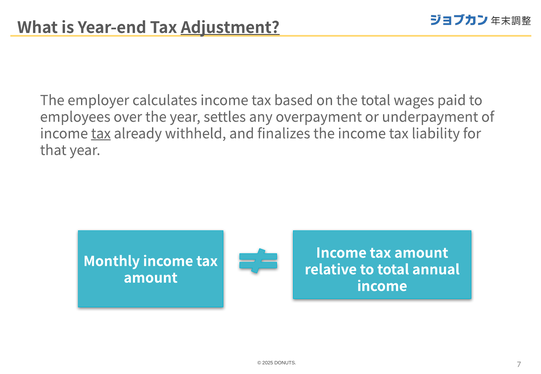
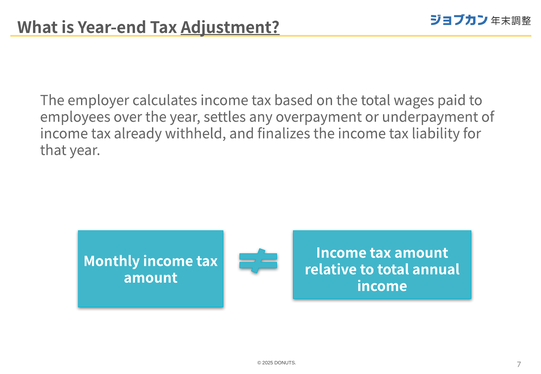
tax at (101, 134) underline: present -> none
